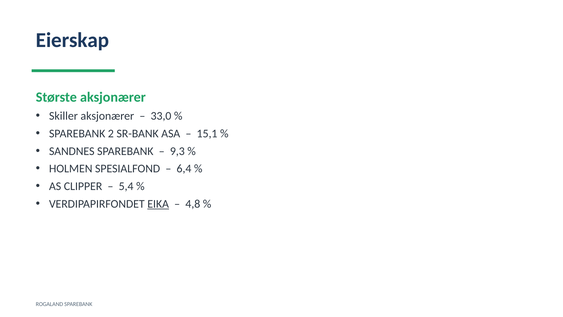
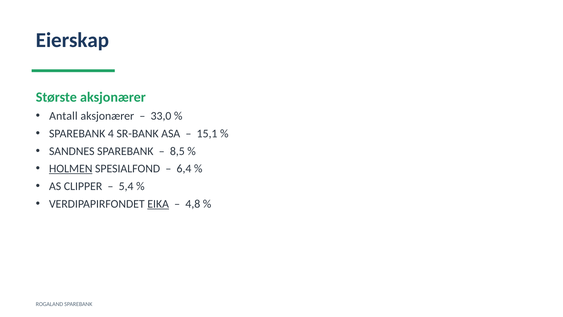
Skiller: Skiller -> Antall
2: 2 -> 4
9,3: 9,3 -> 8,5
HOLMEN underline: none -> present
